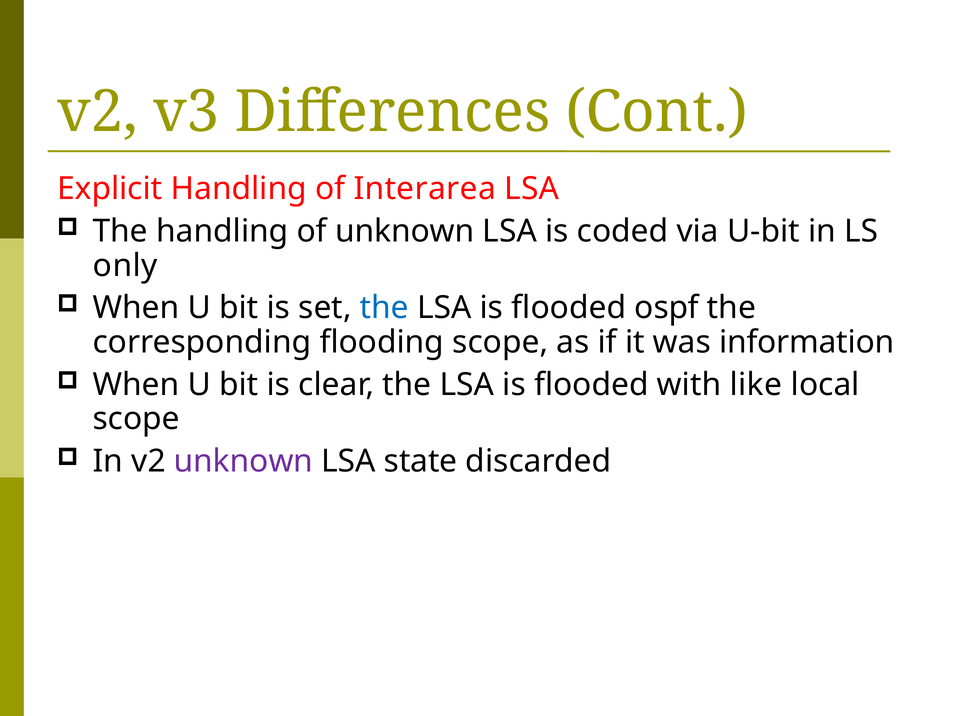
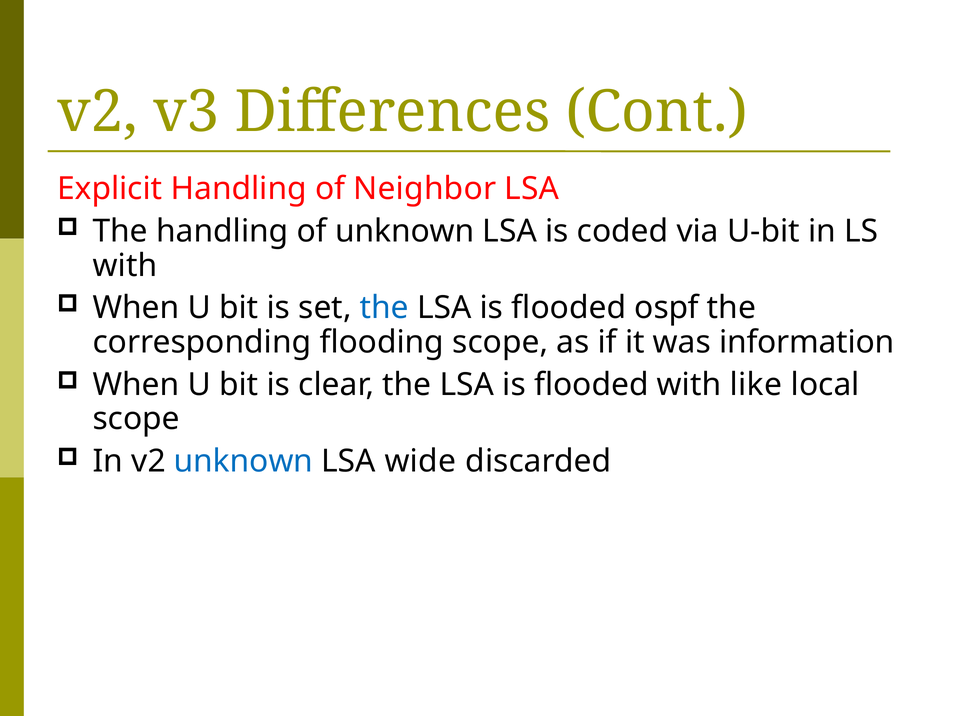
Interarea: Interarea -> Neighbor
only at (125, 265): only -> with
unknown at (244, 461) colour: purple -> blue
state: state -> wide
